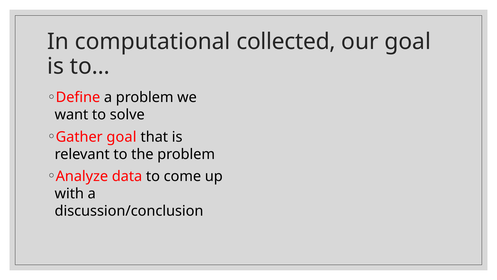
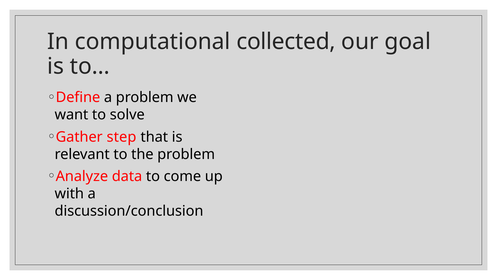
Gather goal: goal -> step
